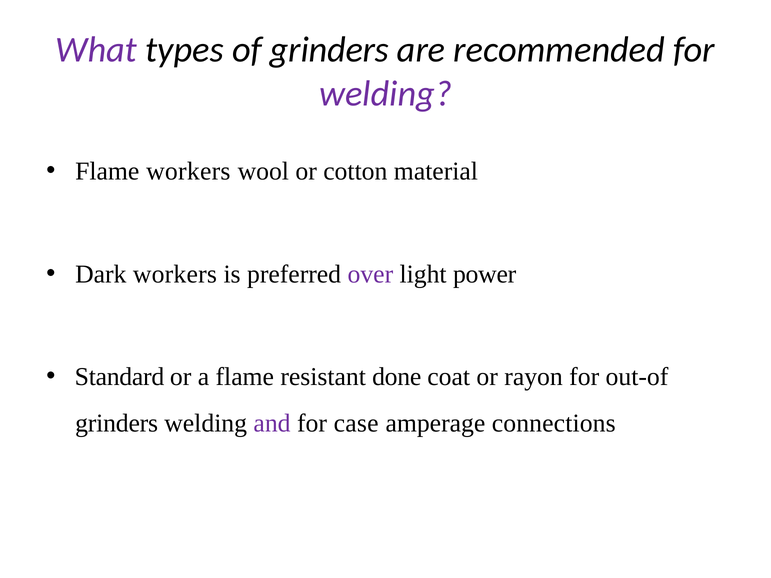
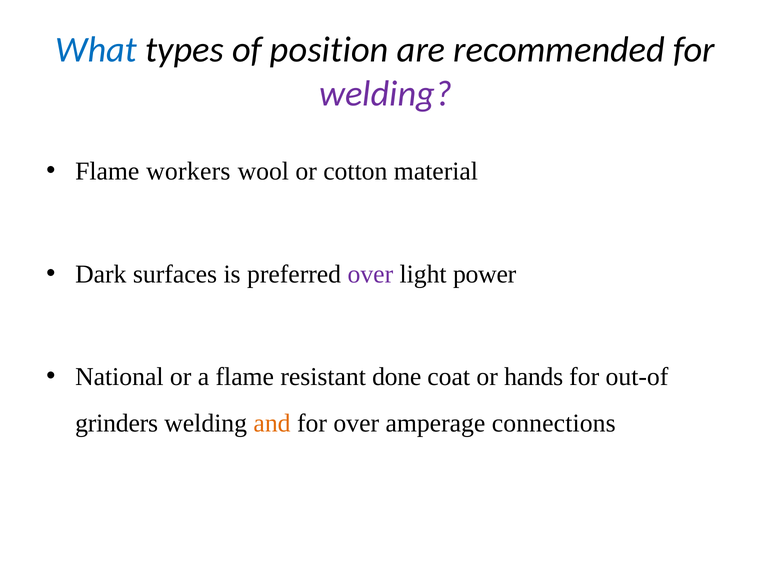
What colour: purple -> blue
of grinders: grinders -> position
Dark workers: workers -> surfaces
Standard: Standard -> National
rayon: rayon -> hands
and colour: purple -> orange
for case: case -> over
